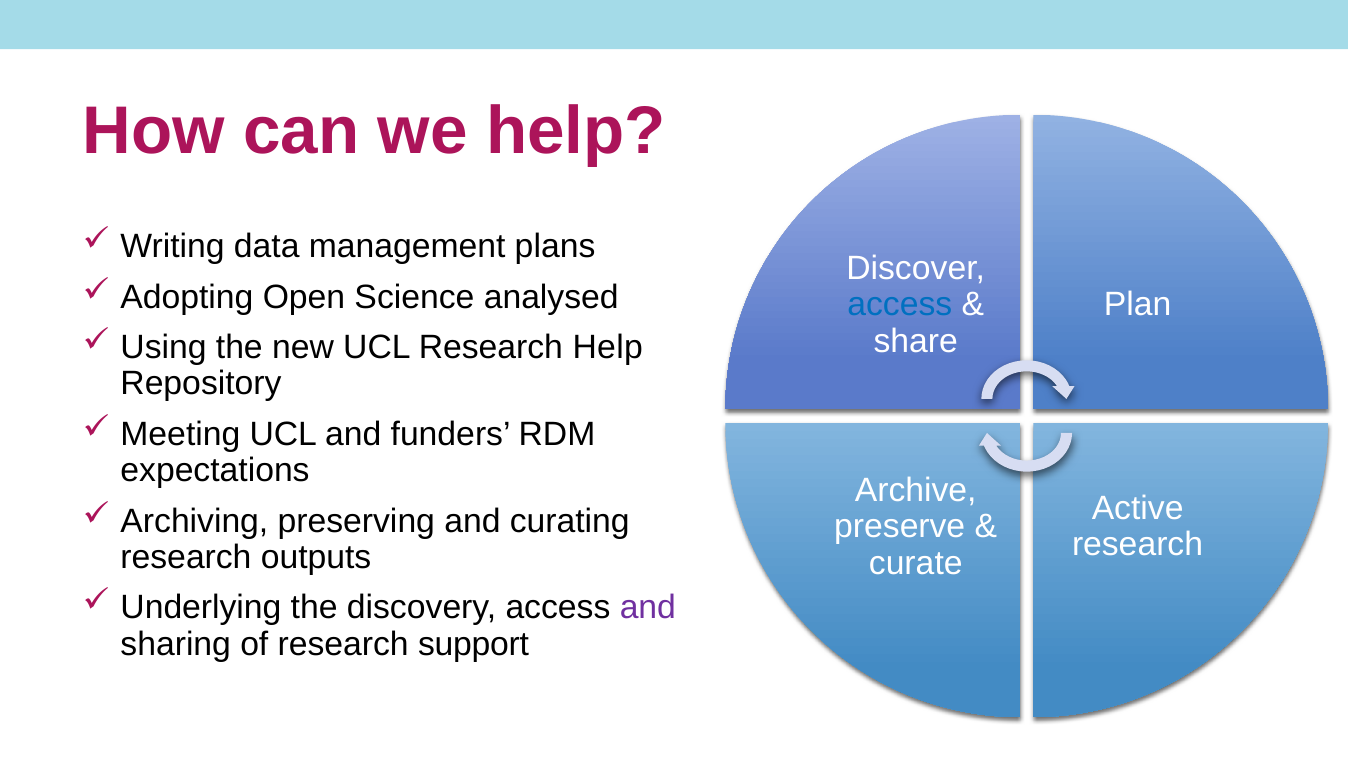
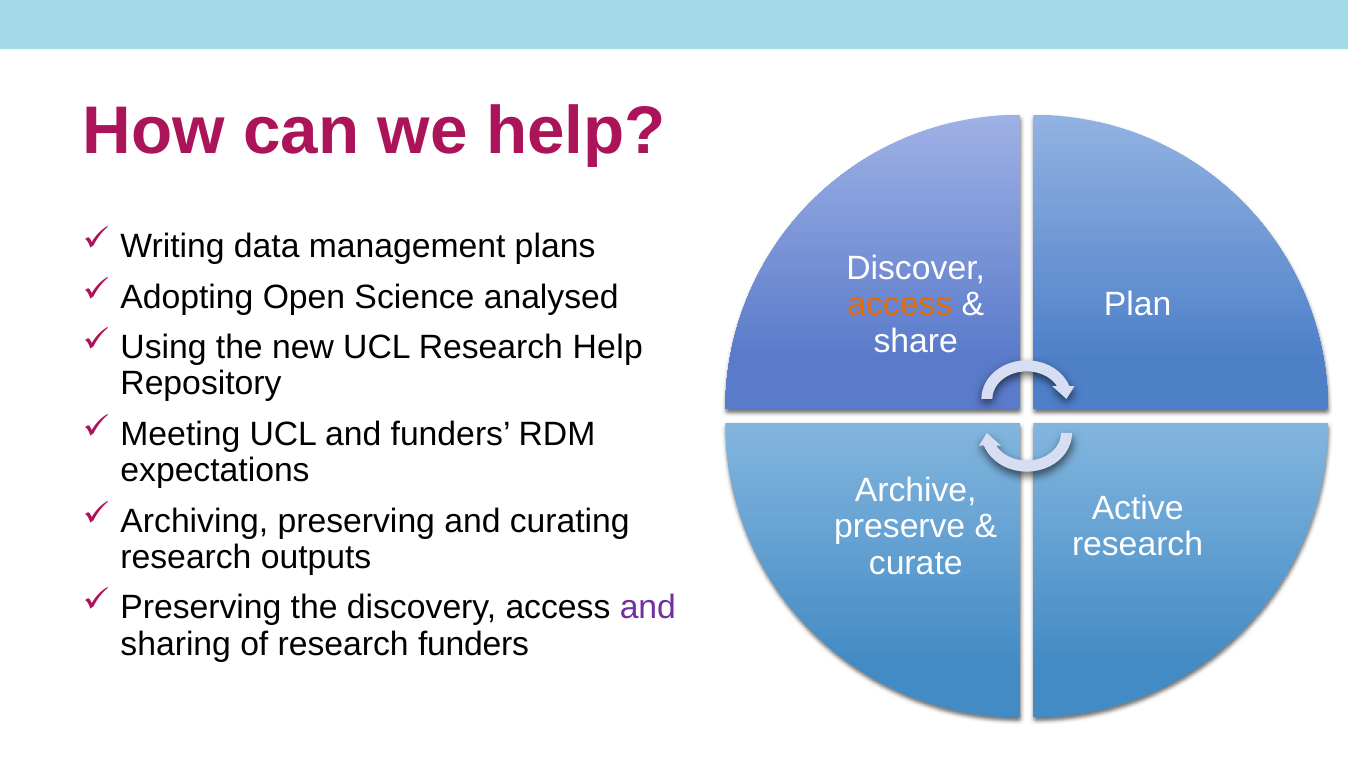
access at (900, 305) colour: blue -> orange
Underlying at (201, 608): Underlying -> Preserving
research support: support -> funders
